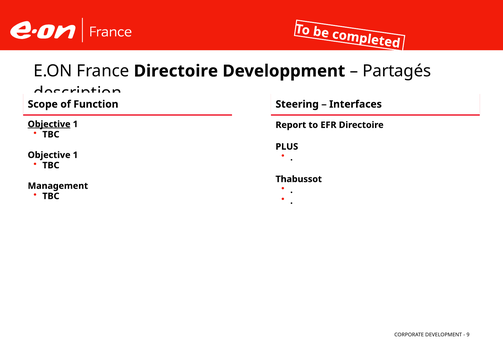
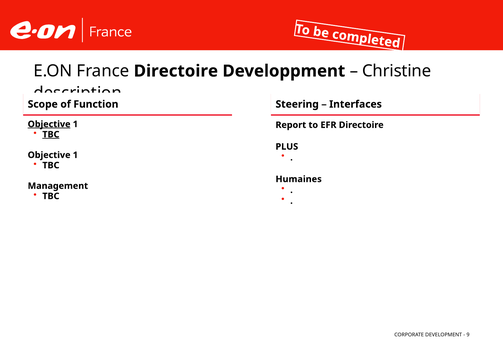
Partagés: Partagés -> Christine
TBC at (51, 135) underline: none -> present
Thabussot: Thabussot -> Humaines
